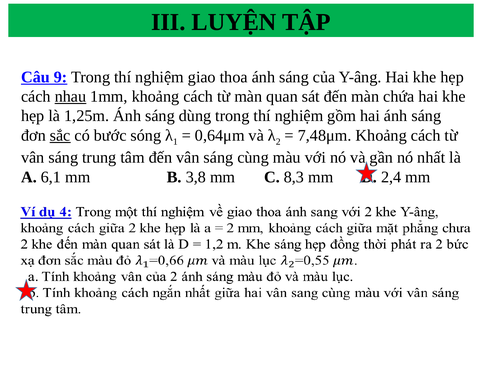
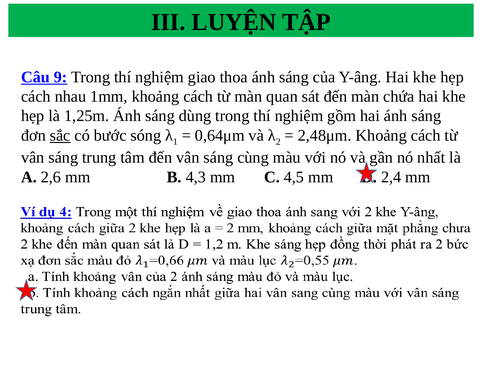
nhau underline: present -> none
7,48μm: 7,48μm -> 2,48μm
6,1: 6,1 -> 2,6
3,8: 3,8 -> 4,3
8,3: 8,3 -> 4,5
